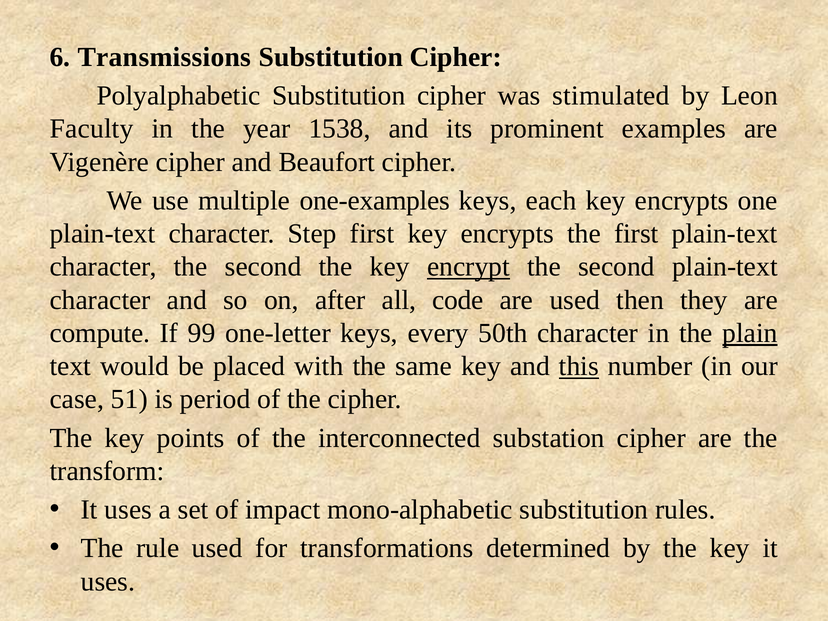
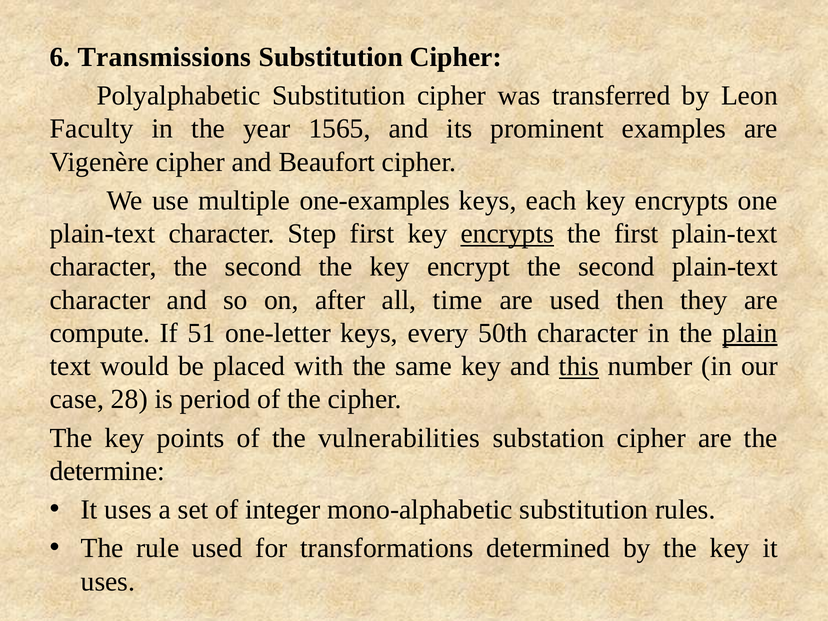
stimulated: stimulated -> transferred
1538: 1538 -> 1565
encrypts at (507, 234) underline: none -> present
encrypt underline: present -> none
code: code -> time
99: 99 -> 51
51: 51 -> 28
interconnected: interconnected -> vulnerabilities
transform: transform -> determine
impact: impact -> integer
